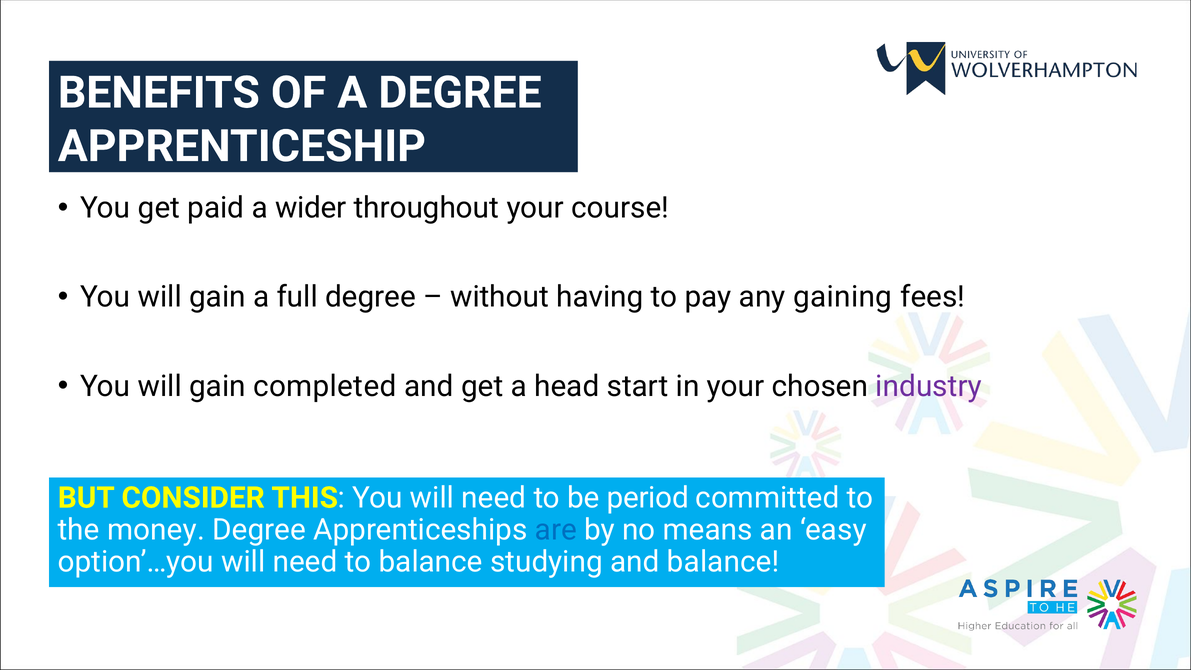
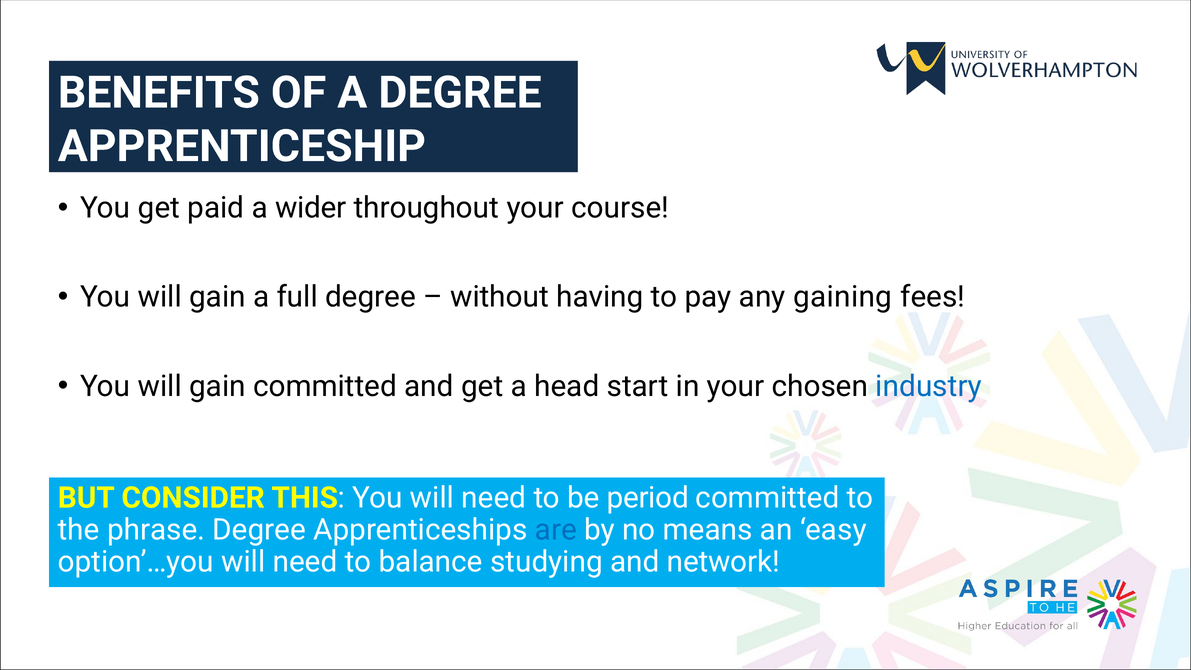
gain completed: completed -> committed
industry colour: purple -> blue
money: money -> phrase
and balance: balance -> network
